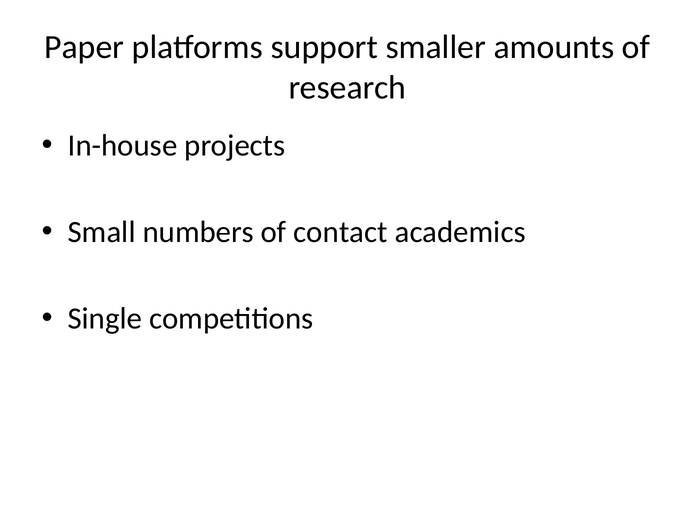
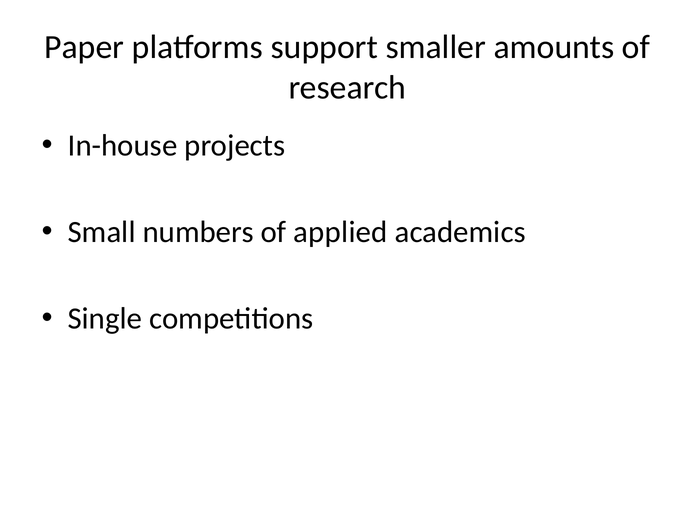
contact: contact -> applied
